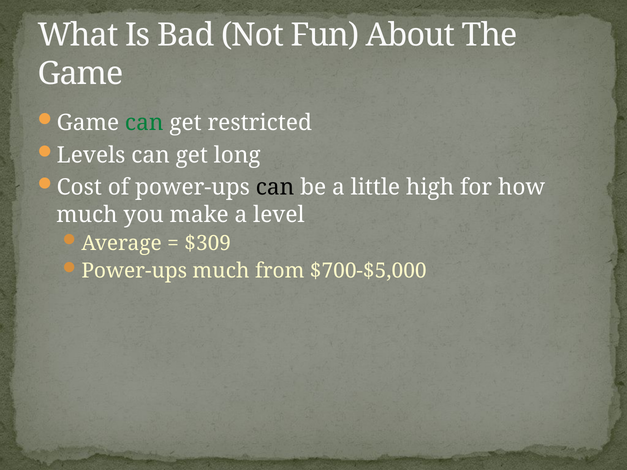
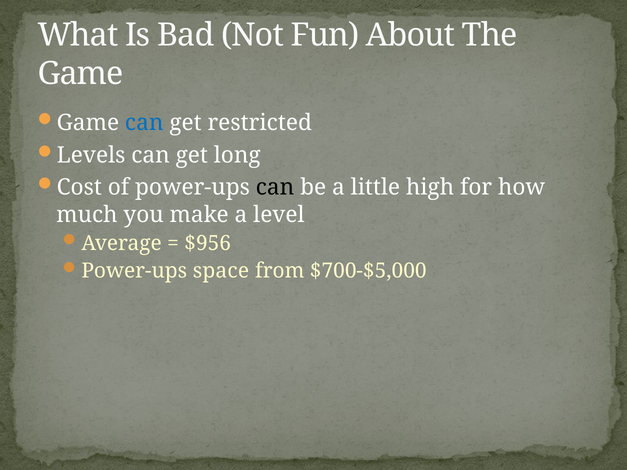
can at (144, 123) colour: green -> blue
$309: $309 -> $956
Power-ups much: much -> space
